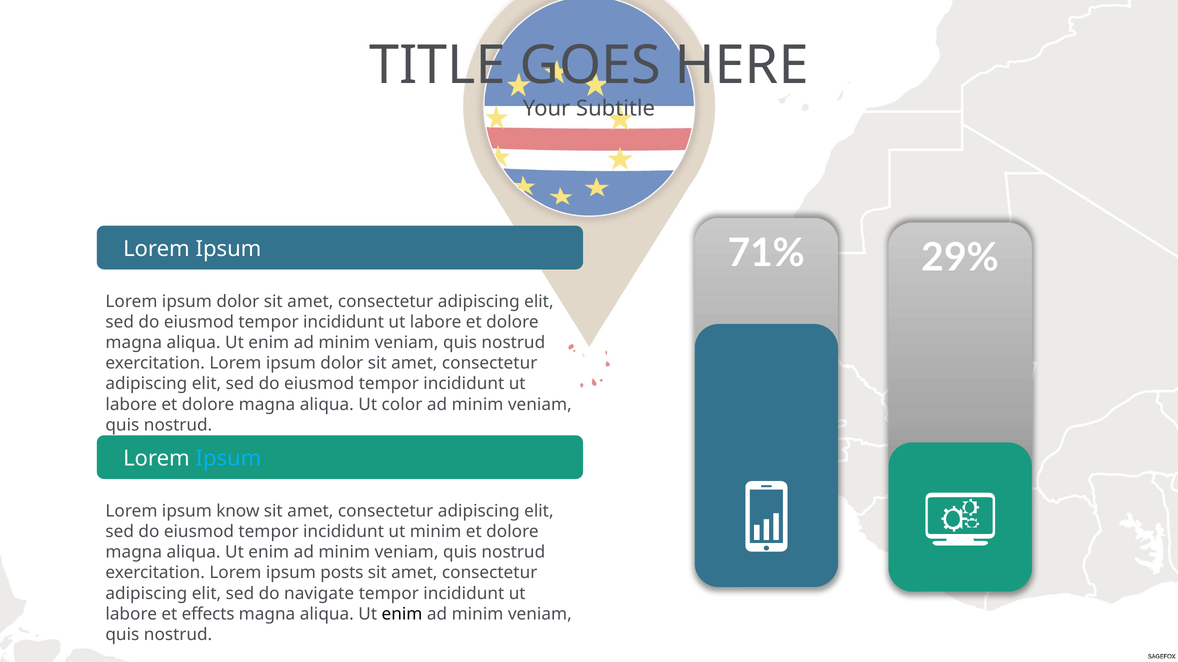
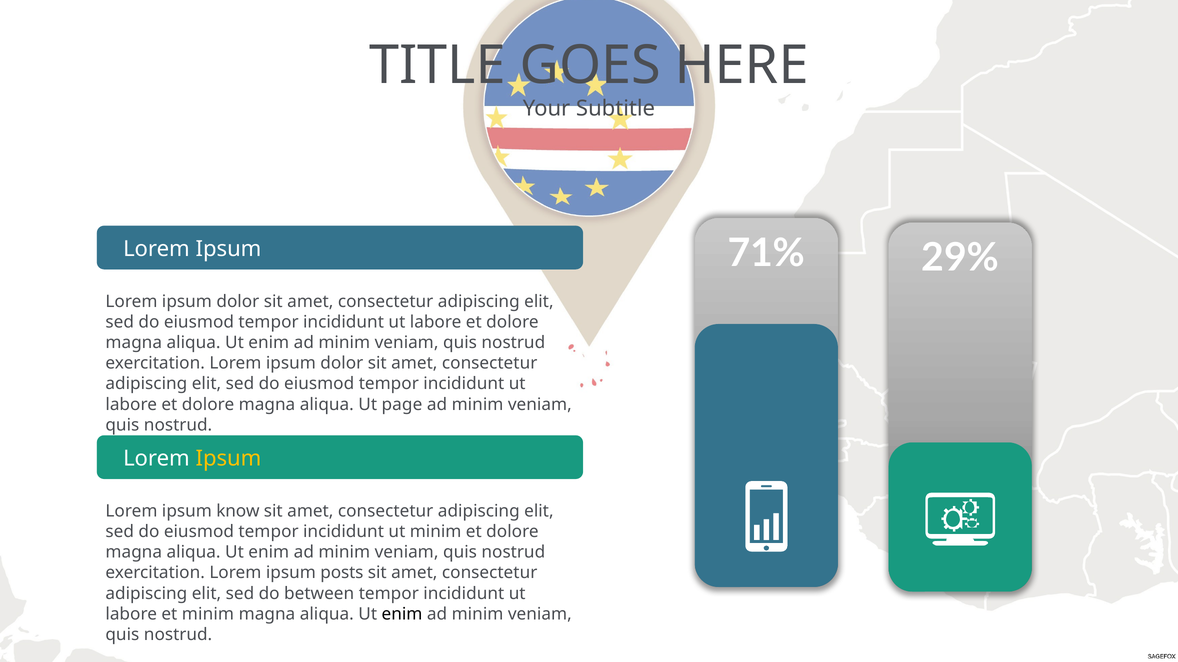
color: color -> page
Ipsum at (228, 459) colour: light blue -> yellow
navigate: navigate -> between
et effects: effects -> minim
